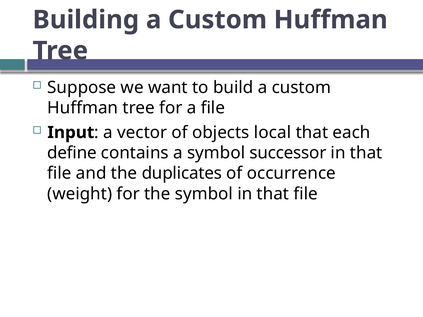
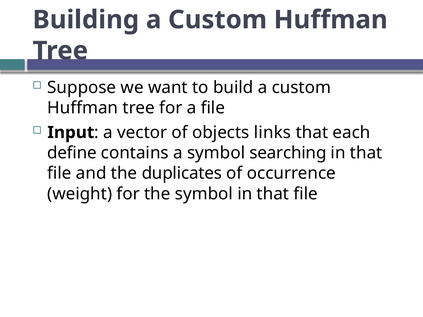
local: local -> links
successor: successor -> searching
